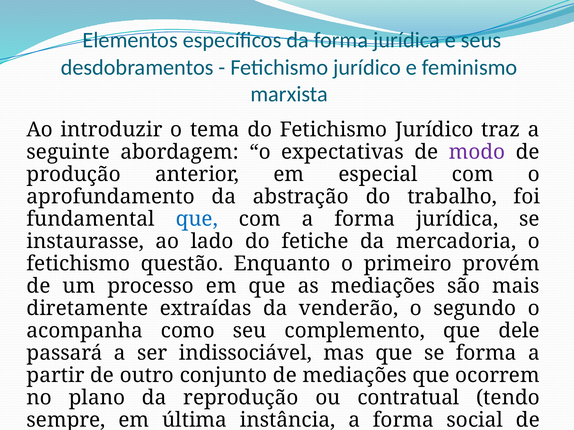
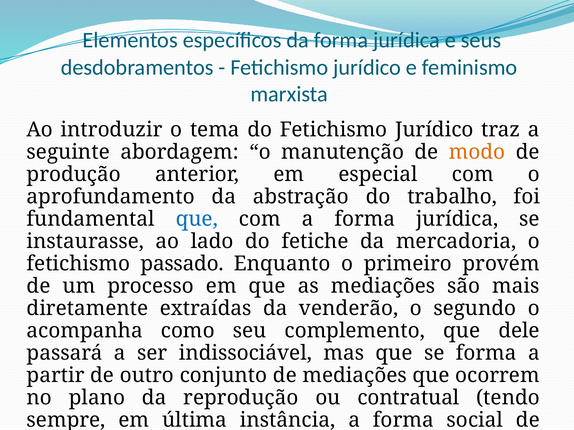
expectativas: expectativas -> manutenção
modo colour: purple -> orange
questão: questão -> passado
